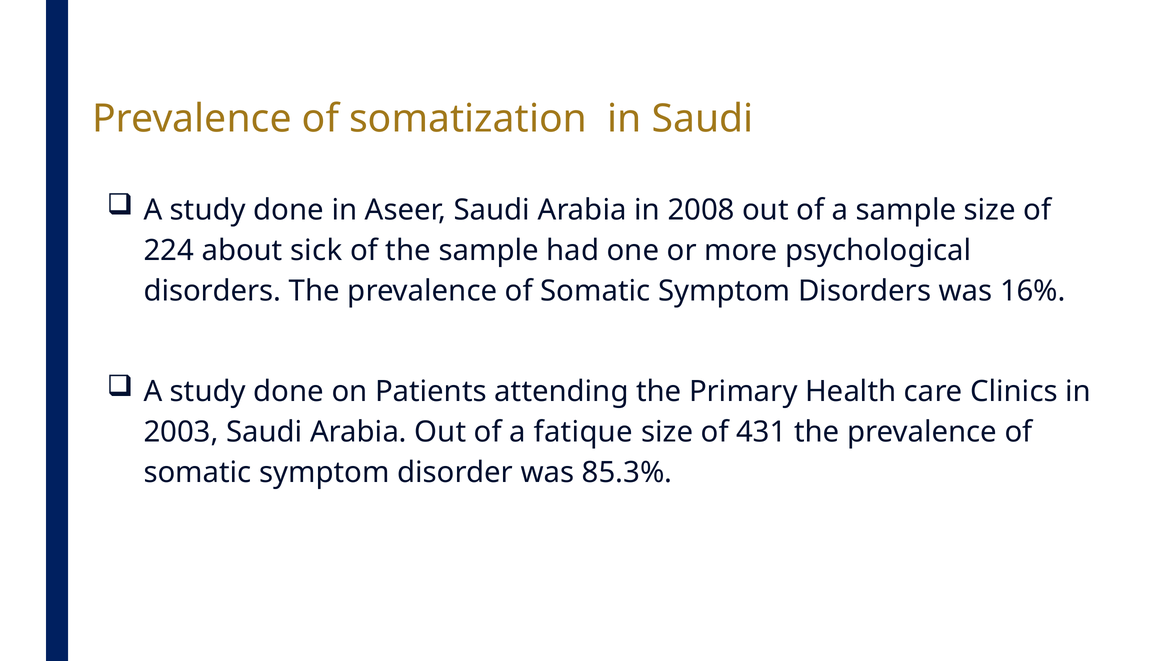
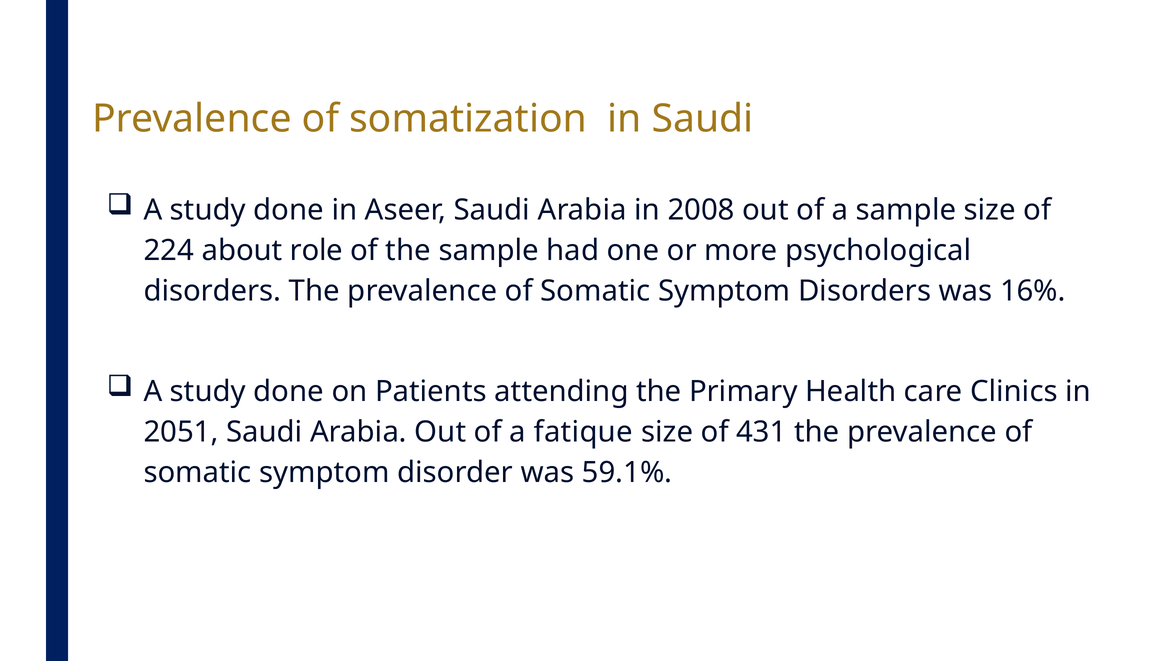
sick: sick -> role
2003: 2003 -> 2051
85.3%: 85.3% -> 59.1%
